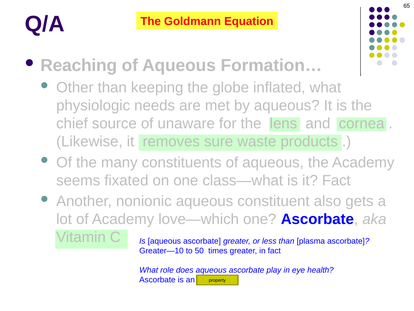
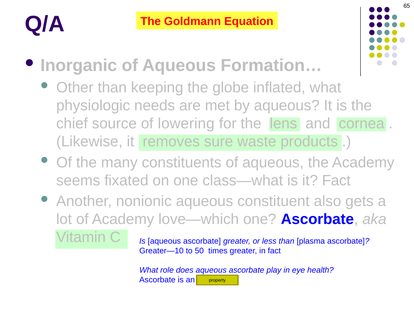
Reaching: Reaching -> Inorganic
unaware: unaware -> lowering
